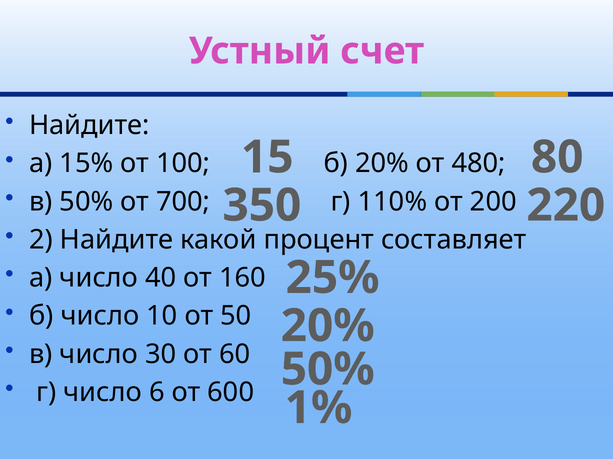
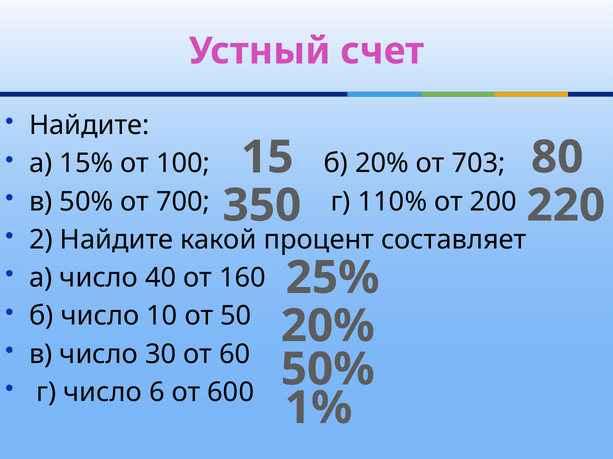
480: 480 -> 703
